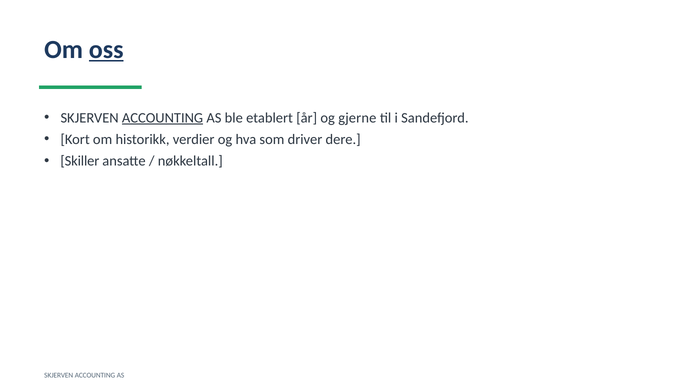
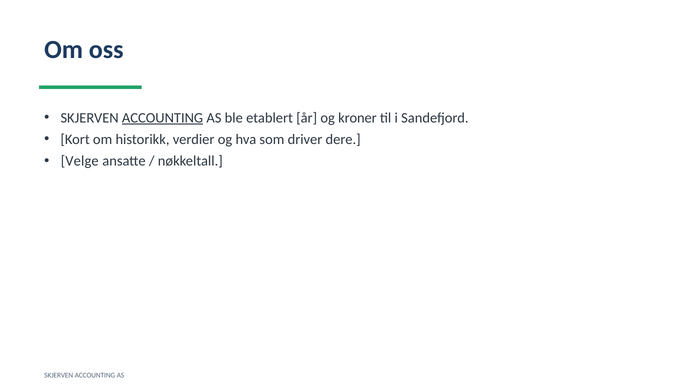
oss underline: present -> none
gjerne: gjerne -> kroner
Skiller: Skiller -> Velge
